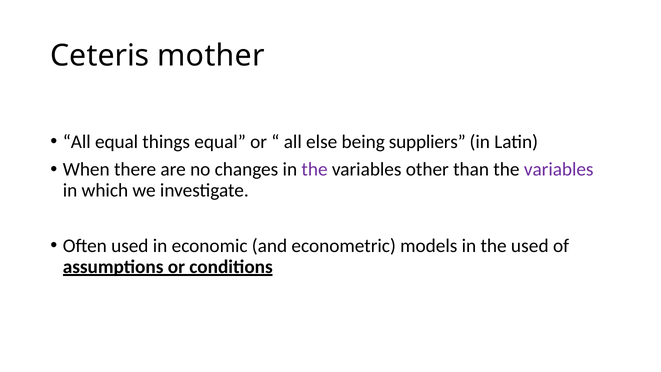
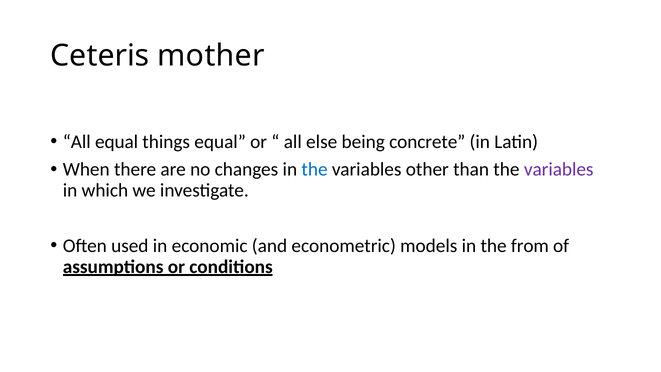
suppliers: suppliers -> concrete
the at (315, 170) colour: purple -> blue
the used: used -> from
